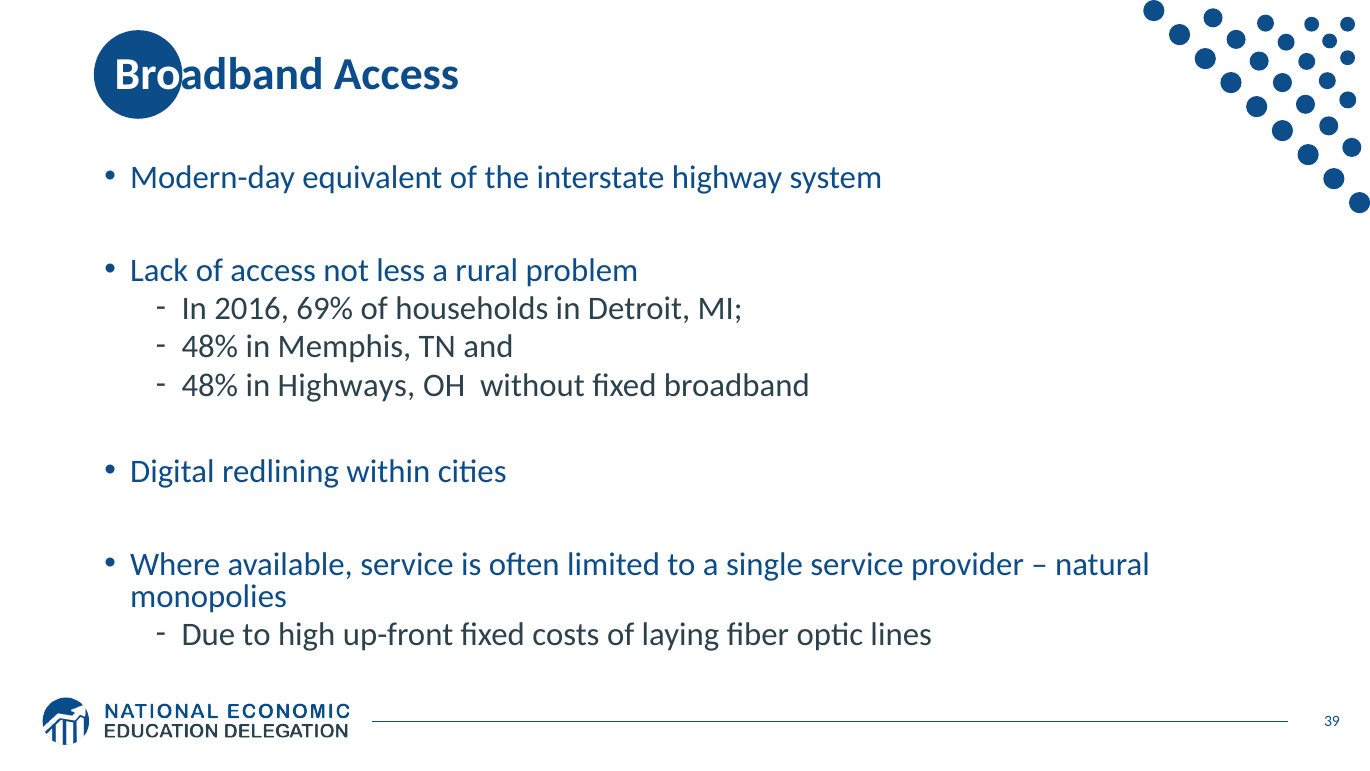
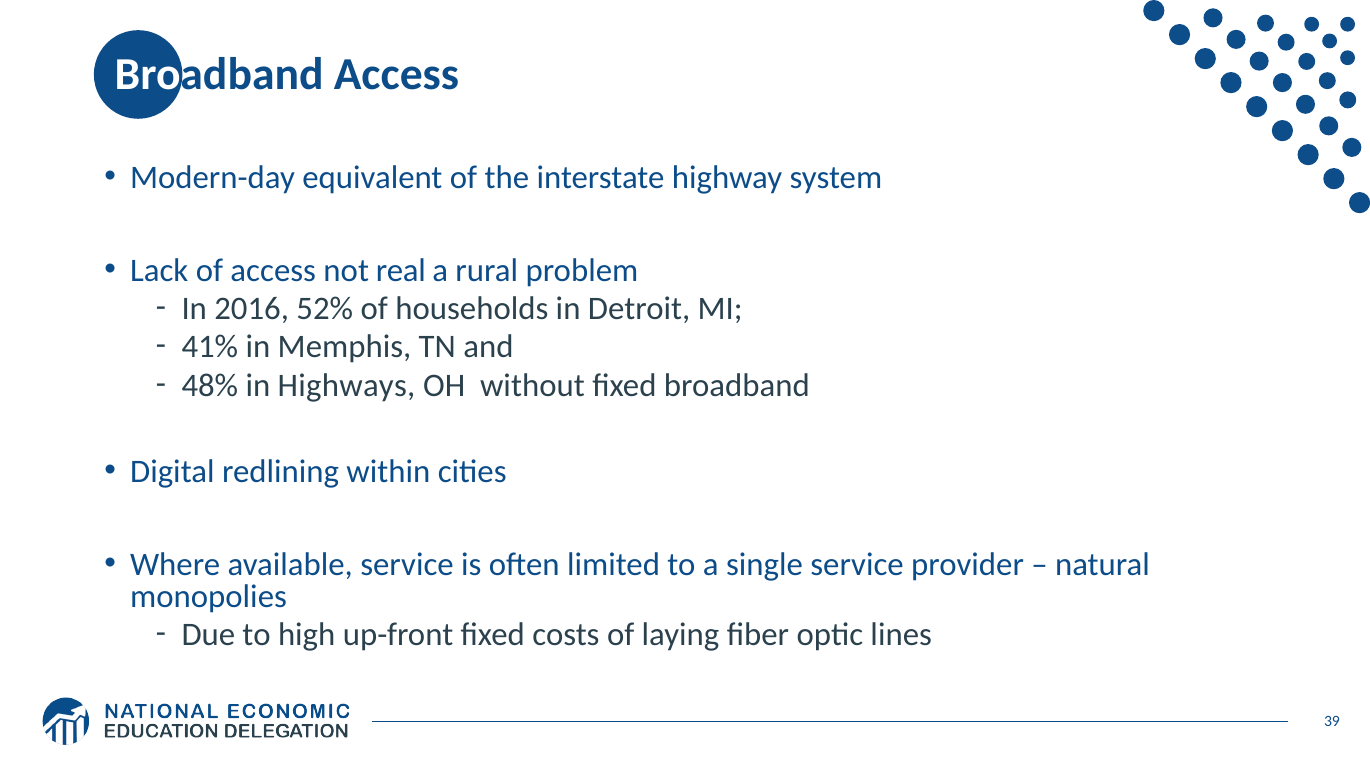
less: less -> real
69%: 69% -> 52%
48% at (210, 347): 48% -> 41%
